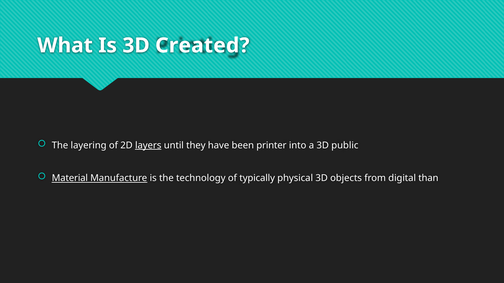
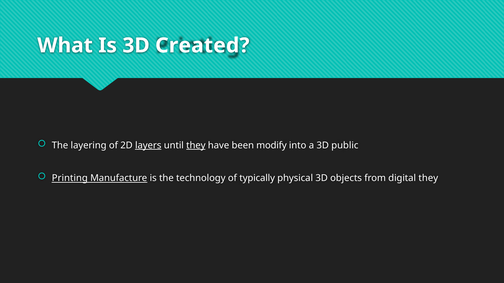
they at (196, 146) underline: none -> present
printer: printer -> modify
Material: Material -> Printing
digital than: than -> they
